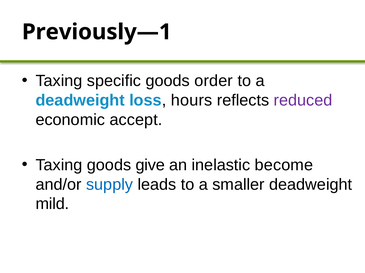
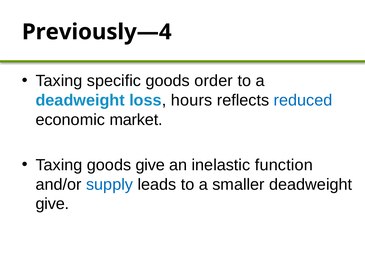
Previously—1: Previously—1 -> Previously—4
reduced colour: purple -> blue
accept: accept -> market
become: become -> function
mild at (52, 204): mild -> give
